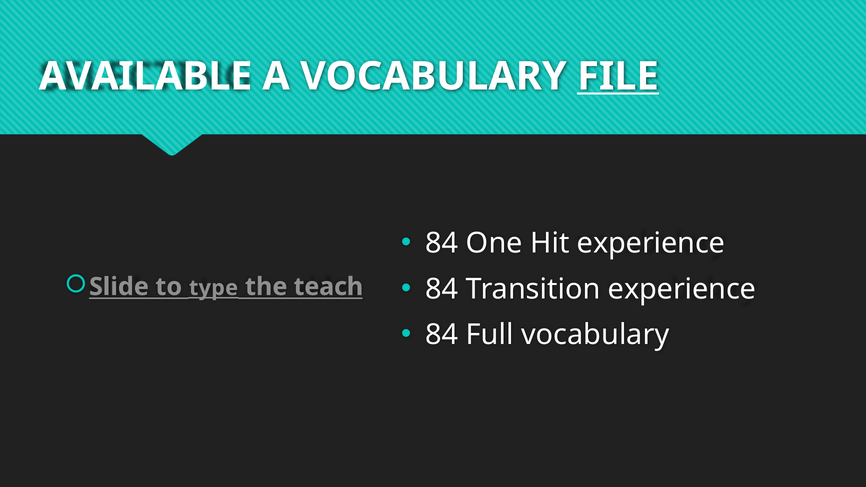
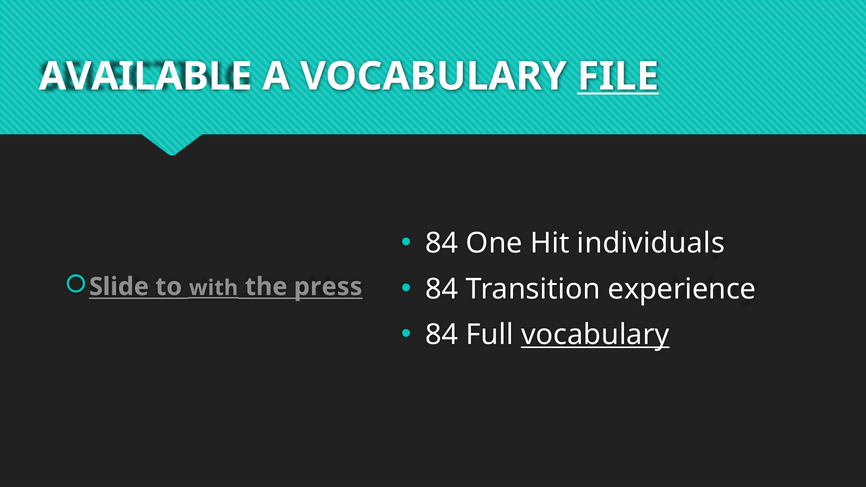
Hit experience: experience -> individuals
type: type -> with
teach: teach -> press
vocabulary at (595, 335) underline: none -> present
